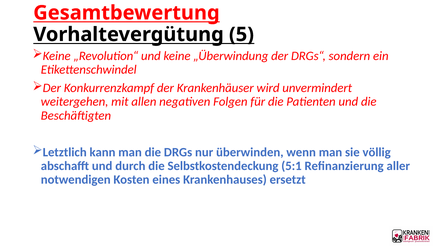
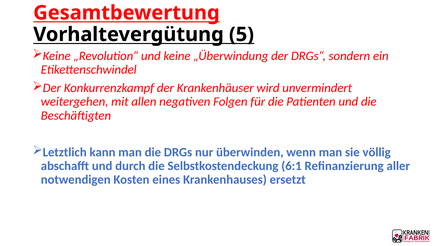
5:1: 5:1 -> 6:1
